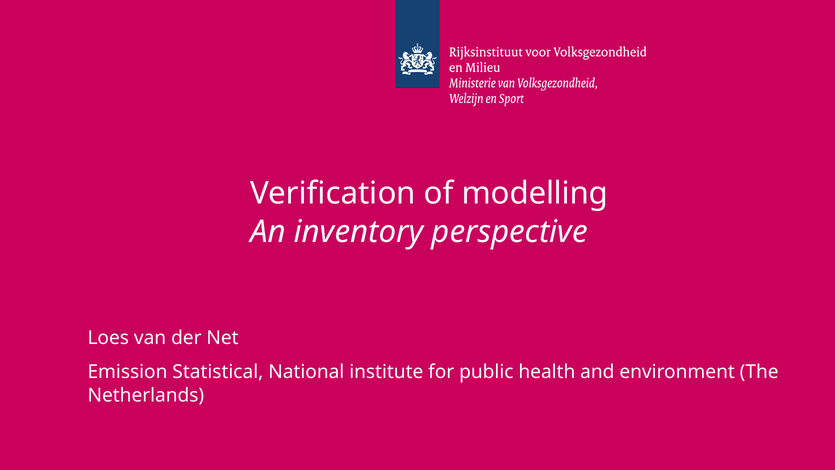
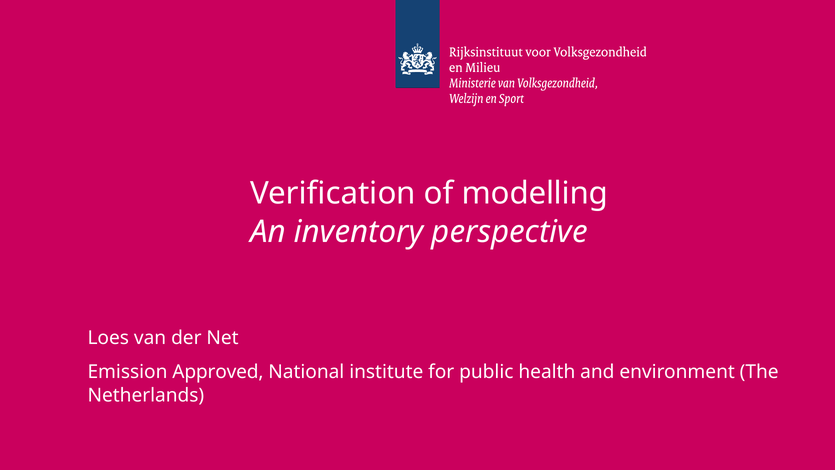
Statistical: Statistical -> Approved
